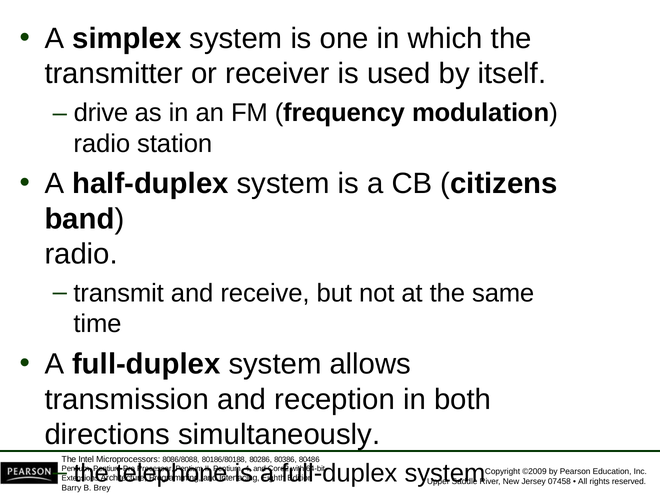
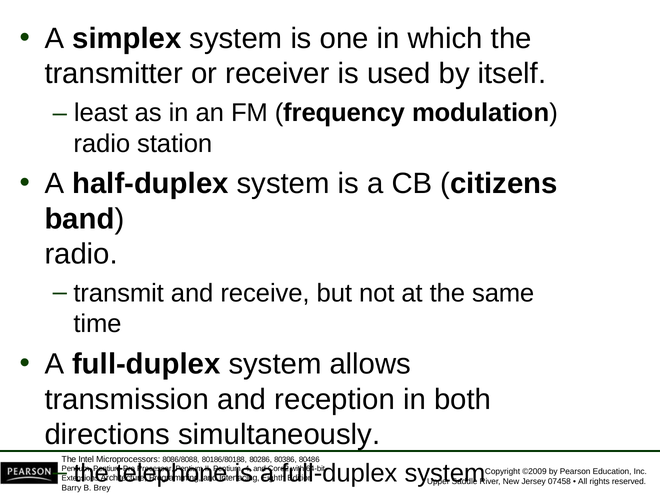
drive: drive -> least
